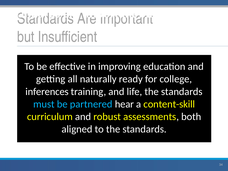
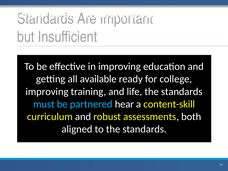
naturally: naturally -> available
inferences at (47, 92): inferences -> improving
